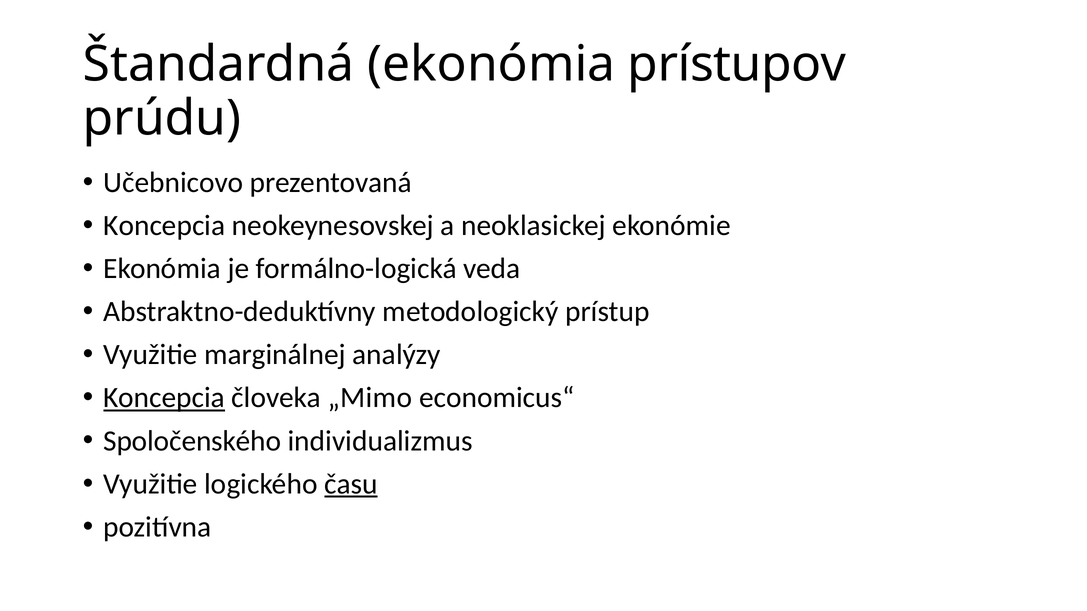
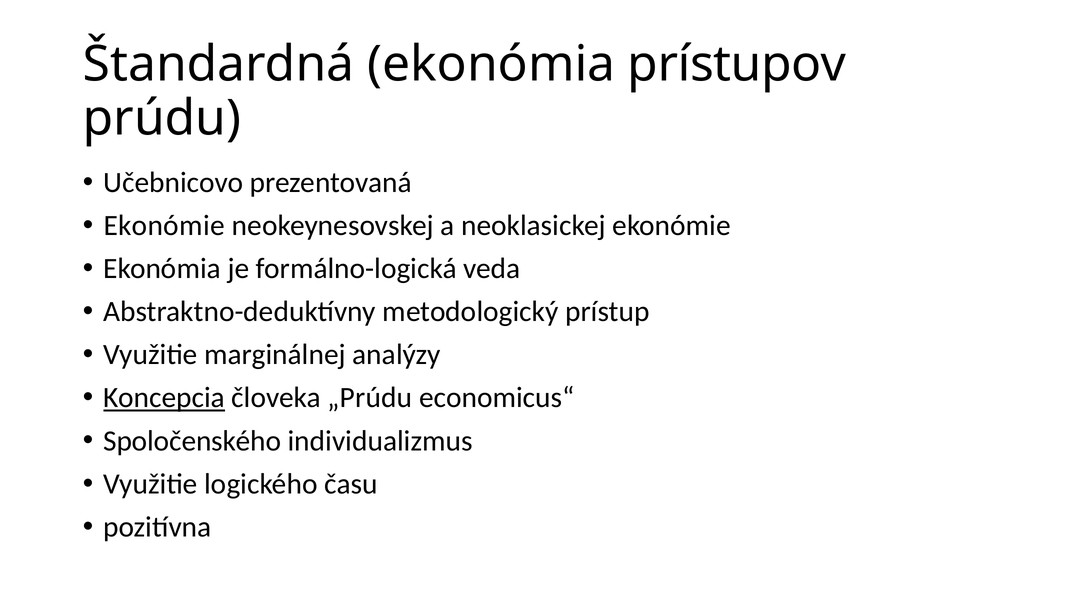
Koncepcia at (164, 226): Koncepcia -> Ekonómie
„Mimo: „Mimo -> „Prúdu
času underline: present -> none
